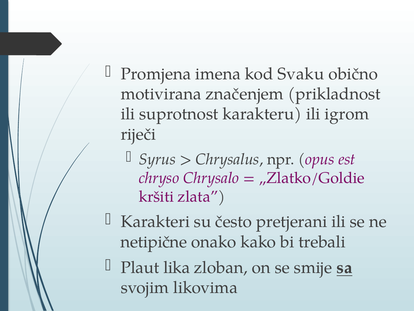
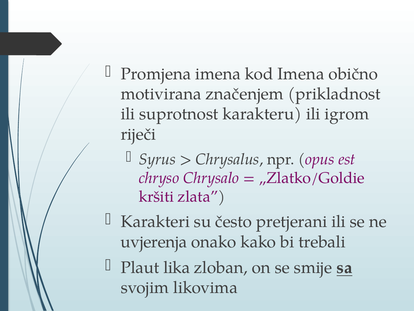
kod Svaku: Svaku -> Imena
netipične: netipične -> uvjerenja
